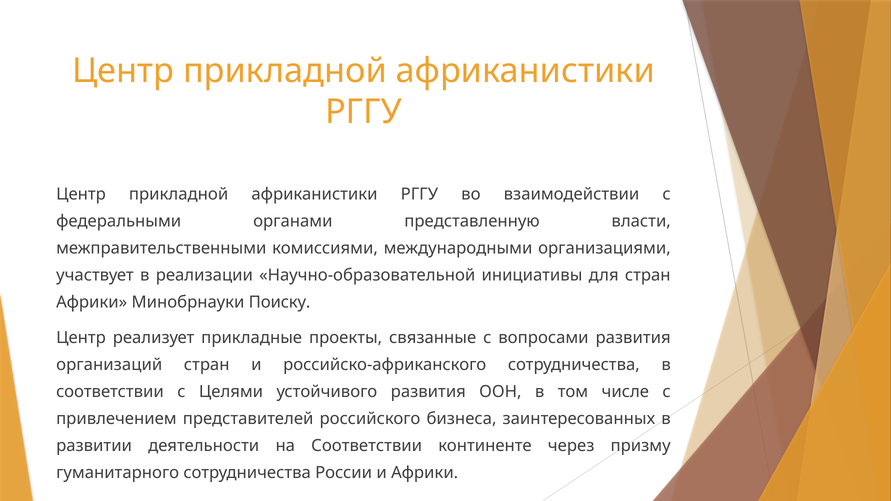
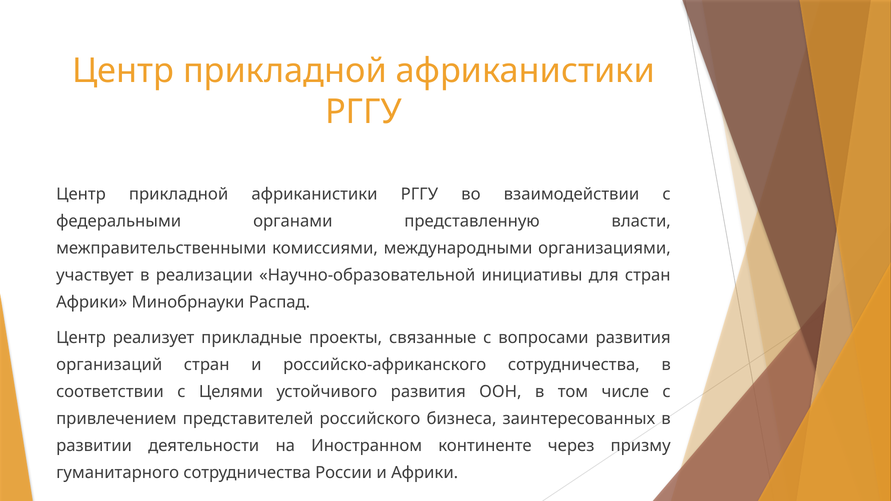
Поиску: Поиску -> Распад
на Соответствии: Соответствии -> Иностранном
